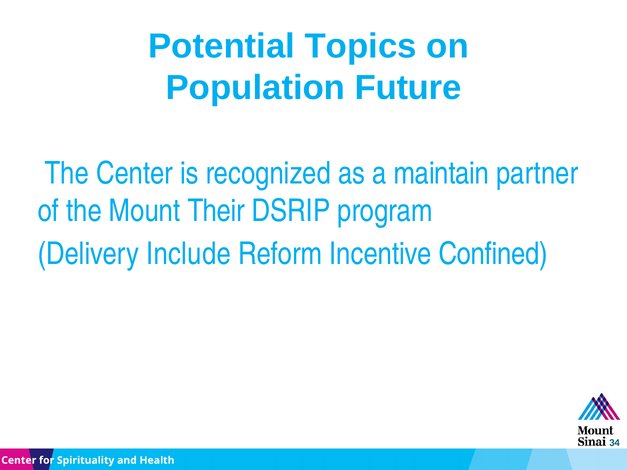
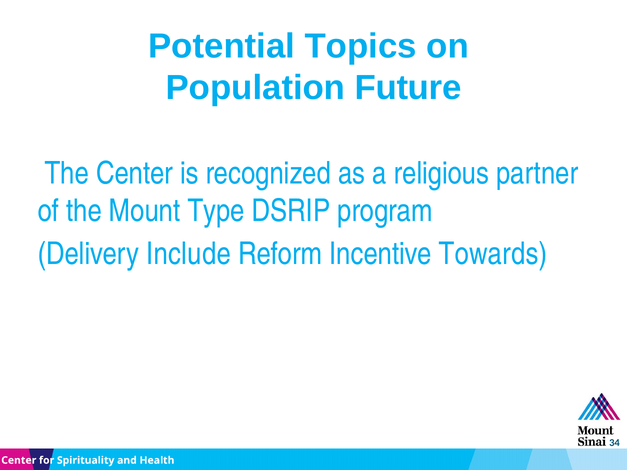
maintain: maintain -> religious
Their: Their -> Type
Confined: Confined -> Towards
